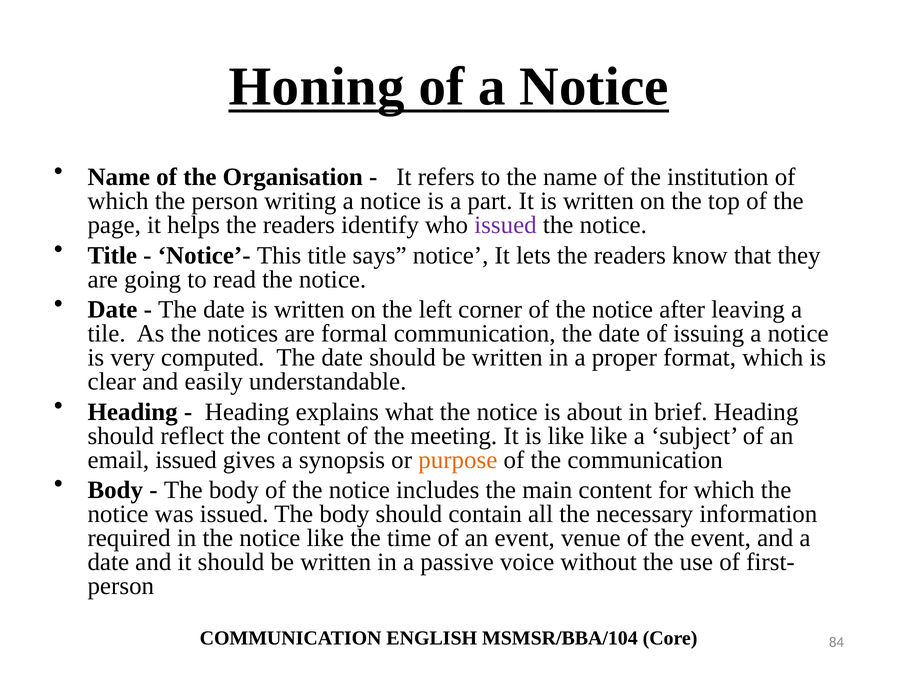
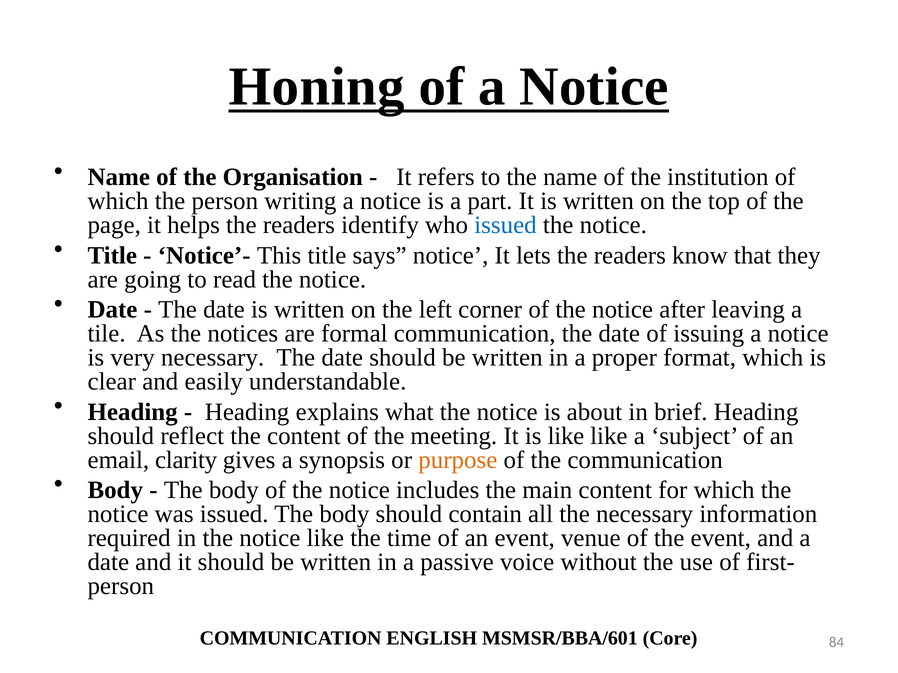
issued at (505, 225) colour: purple -> blue
very computed: computed -> necessary
email issued: issued -> clarity
MSMSR/BBA/104: MSMSR/BBA/104 -> MSMSR/BBA/601
